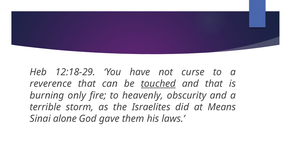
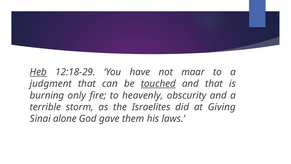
Heb underline: none -> present
curse: curse -> maar
reverence: reverence -> judgment
Means: Means -> Giving
